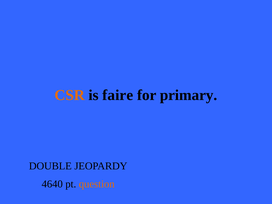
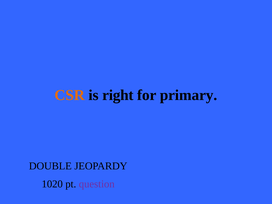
faire: faire -> right
4640: 4640 -> 1020
question colour: orange -> purple
